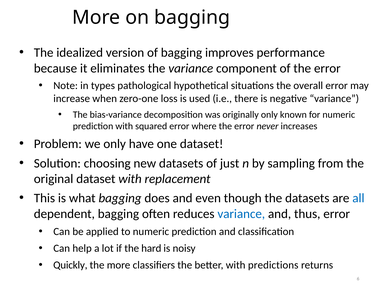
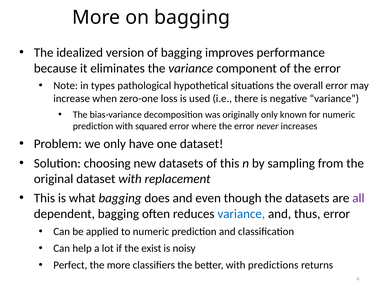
of just: just -> this
all colour: blue -> purple
hard: hard -> exist
Quickly: Quickly -> Perfect
